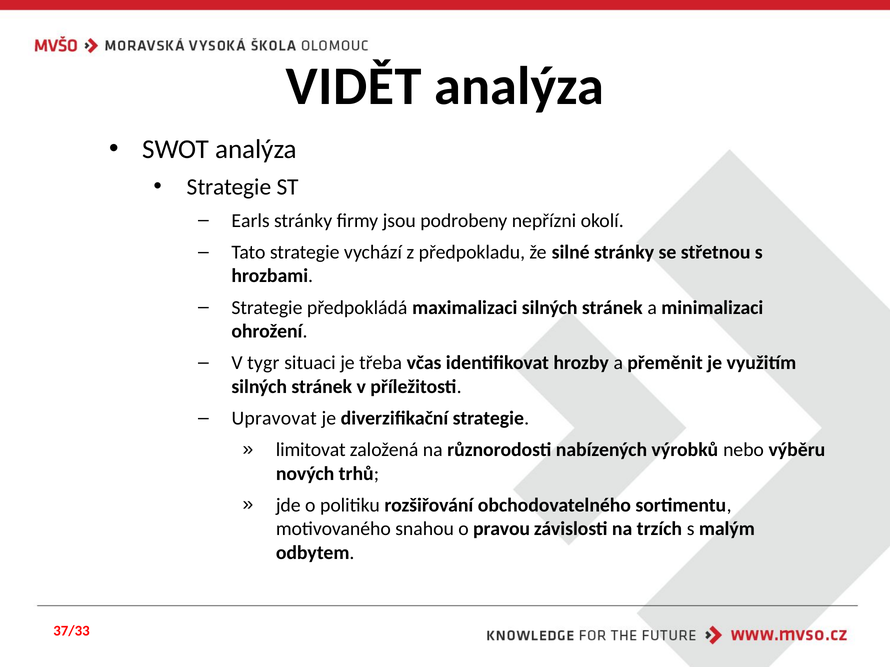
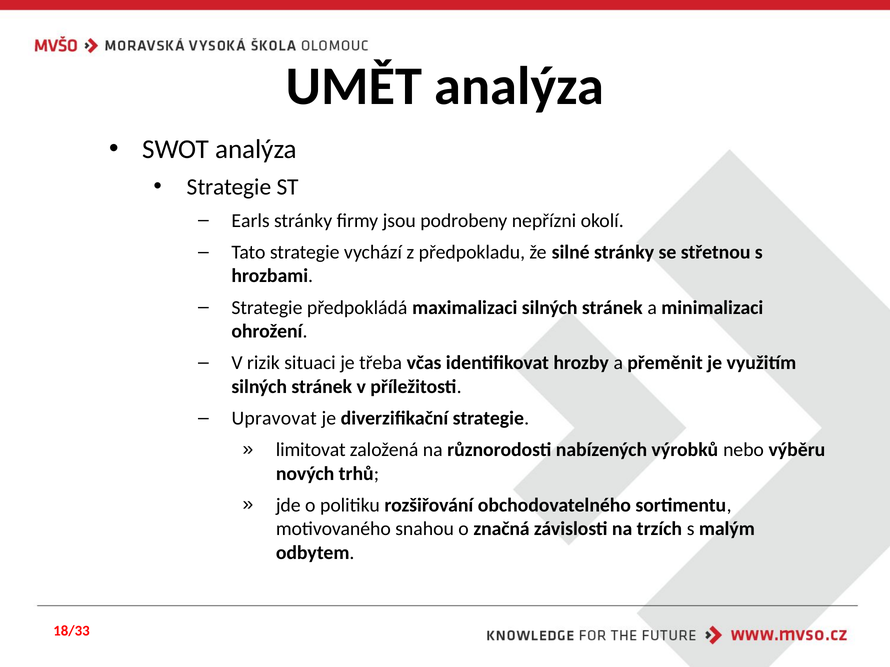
VIDĚT: VIDĚT -> UMĚT
tygr: tygr -> rizik
pravou: pravou -> značná
37/33: 37/33 -> 18/33
